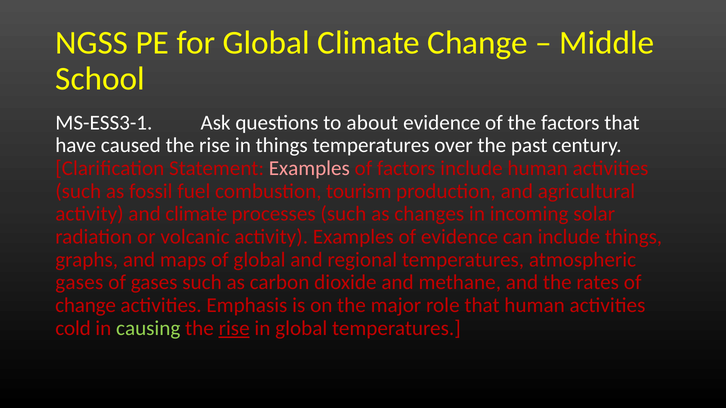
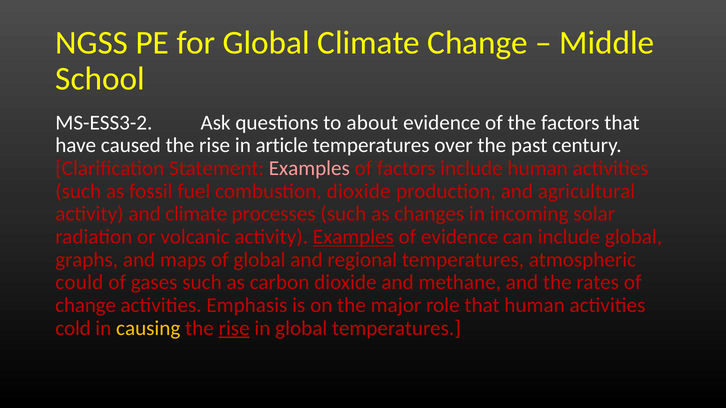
MS-ESS3-1: MS-ESS3-1 -> MS-ESS3-2
in things: things -> article
combustion tourism: tourism -> dioxide
Examples at (353, 237) underline: none -> present
include things: things -> global
gases at (79, 283): gases -> could
causing colour: light green -> yellow
